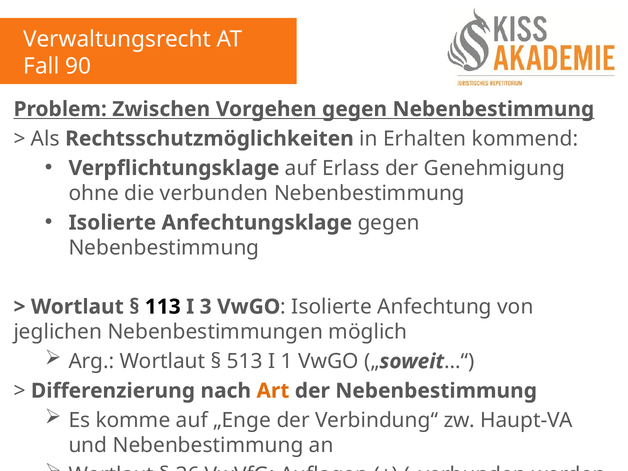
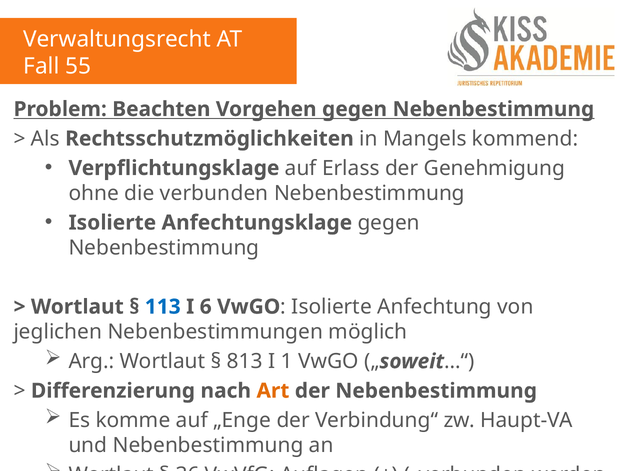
90: 90 -> 55
Zwischen: Zwischen -> Beachten
Erhalten: Erhalten -> Mangels
113 colour: black -> blue
3: 3 -> 6
513: 513 -> 813
